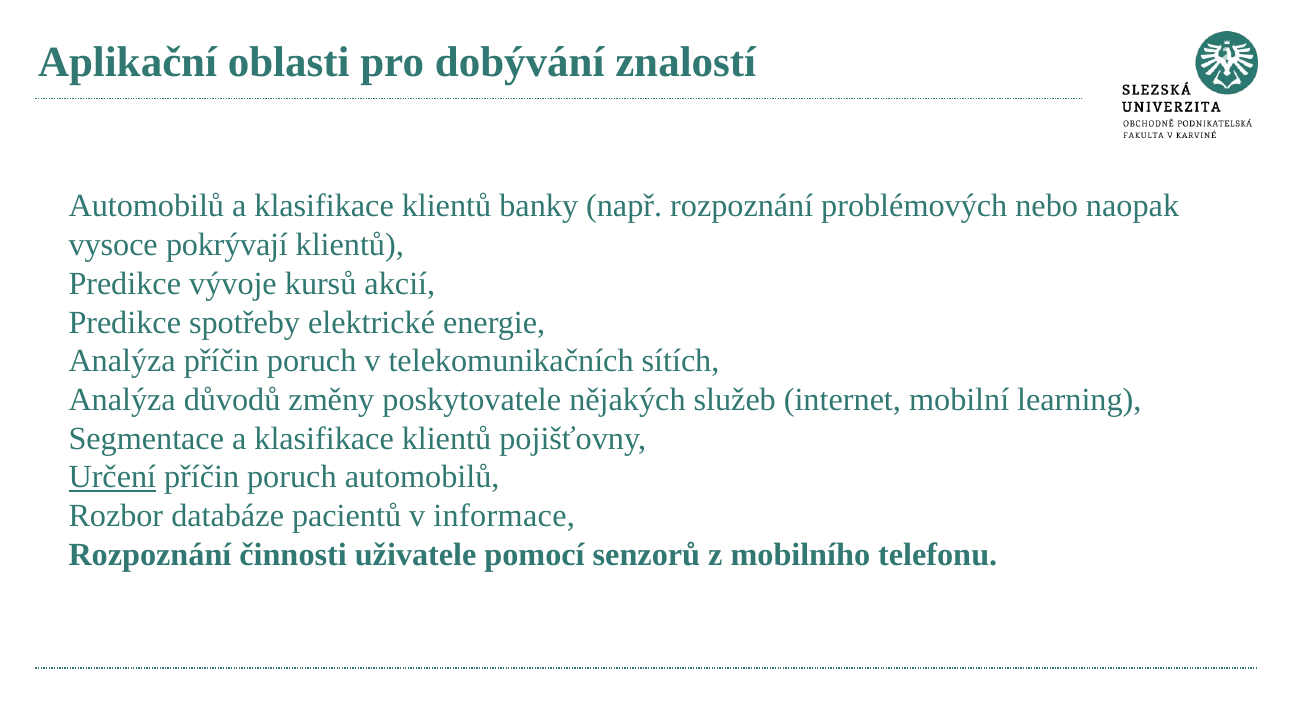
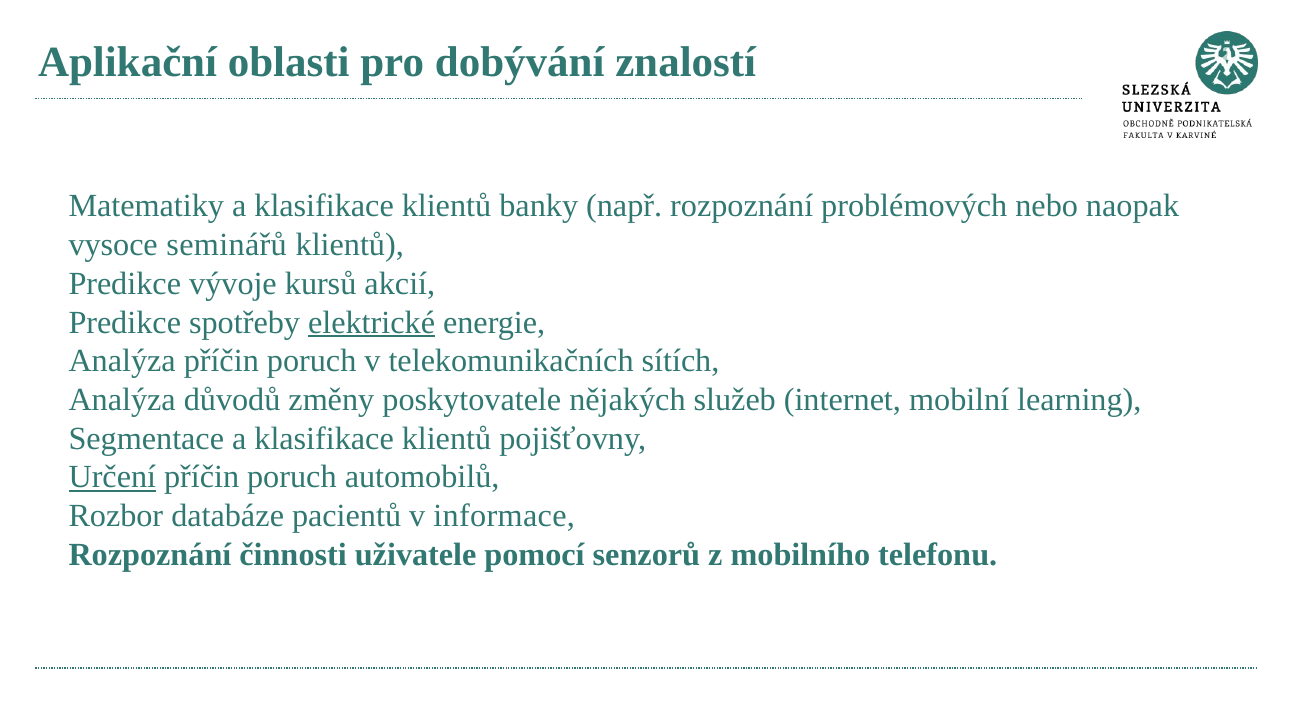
Automobilů at (146, 206): Automobilů -> Matematiky
pokrývají: pokrývají -> seminářů
elektrické underline: none -> present
